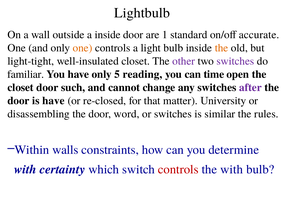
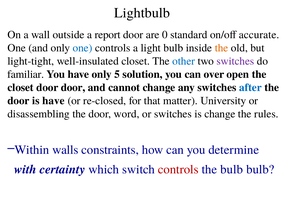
a inside: inside -> report
1: 1 -> 0
one at (83, 48) colour: orange -> blue
other colour: purple -> blue
reading: reading -> solution
time: time -> over
door such: such -> door
after colour: purple -> blue
is similar: similar -> change
the with: with -> bulb
